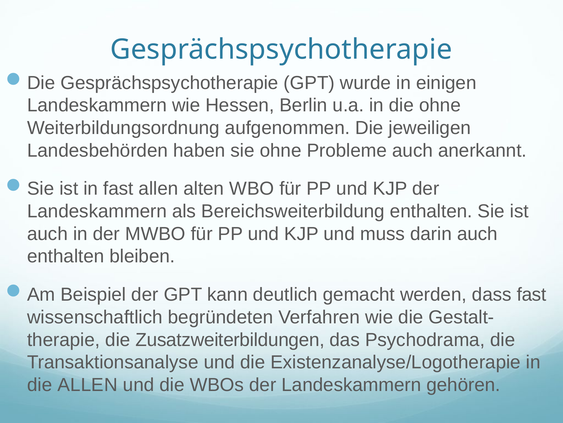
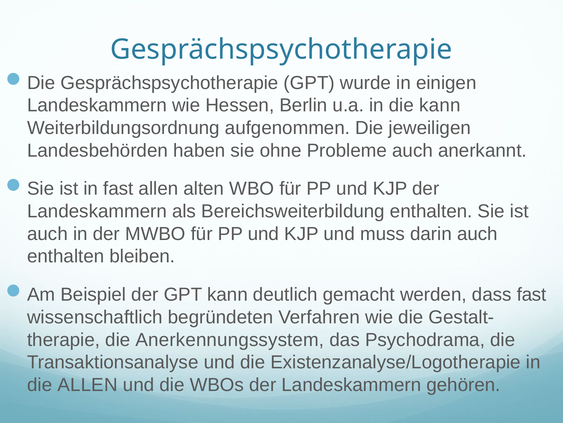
die ohne: ohne -> kann
Zusatzweiterbildungen: Zusatzweiterbildungen -> Anerkennungssystem
